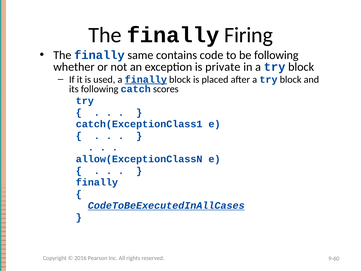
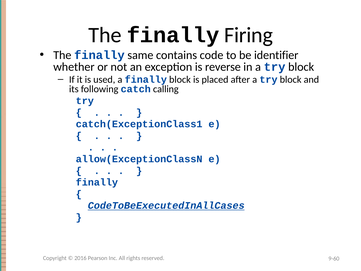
be following: following -> identifier
private: private -> reverse
finally at (146, 79) underline: present -> none
scores: scores -> calling
